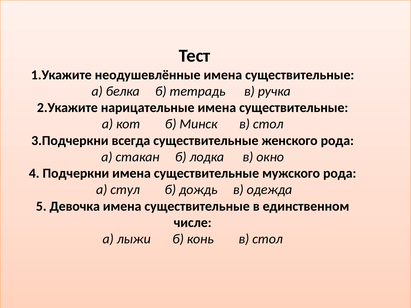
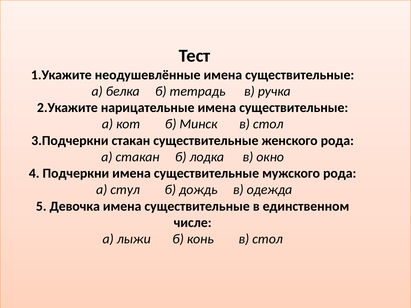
3.Подчеркни всегда: всегда -> стакан
